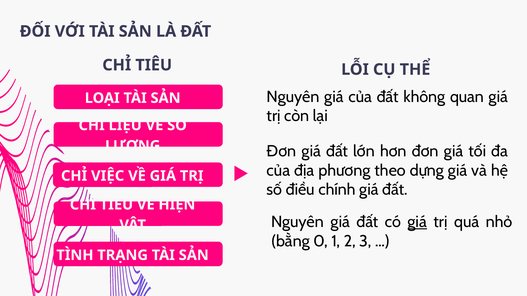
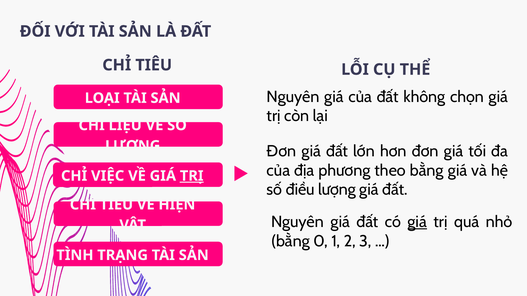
quan: quan -> chọn
theo dựng: dựng -> bằng
TRỊ at (192, 176) underline: none -> present
điều chính: chính -> lượng
